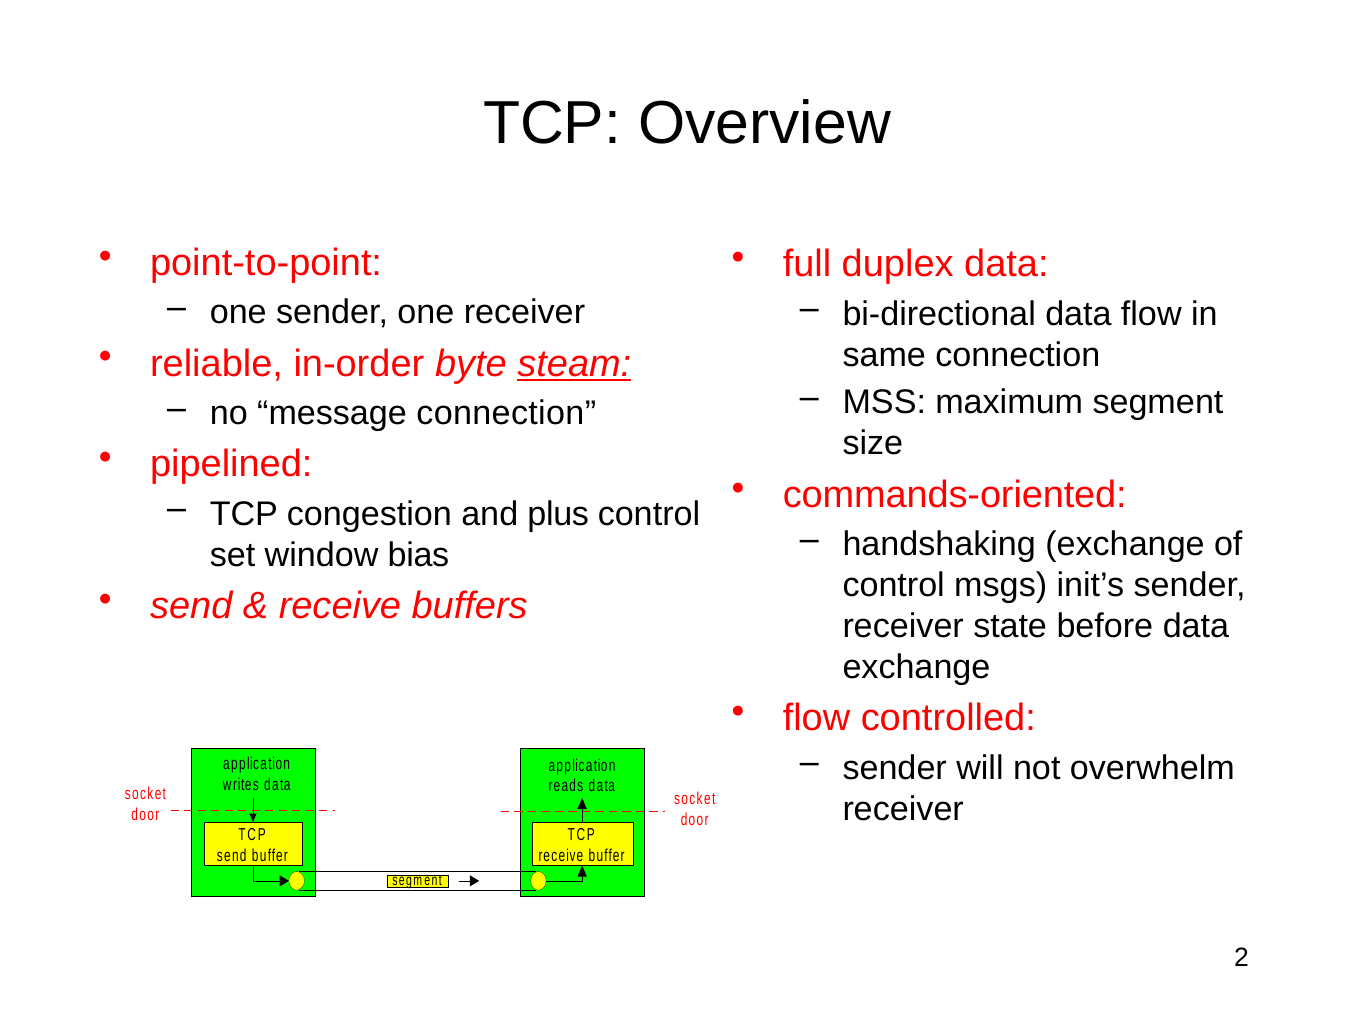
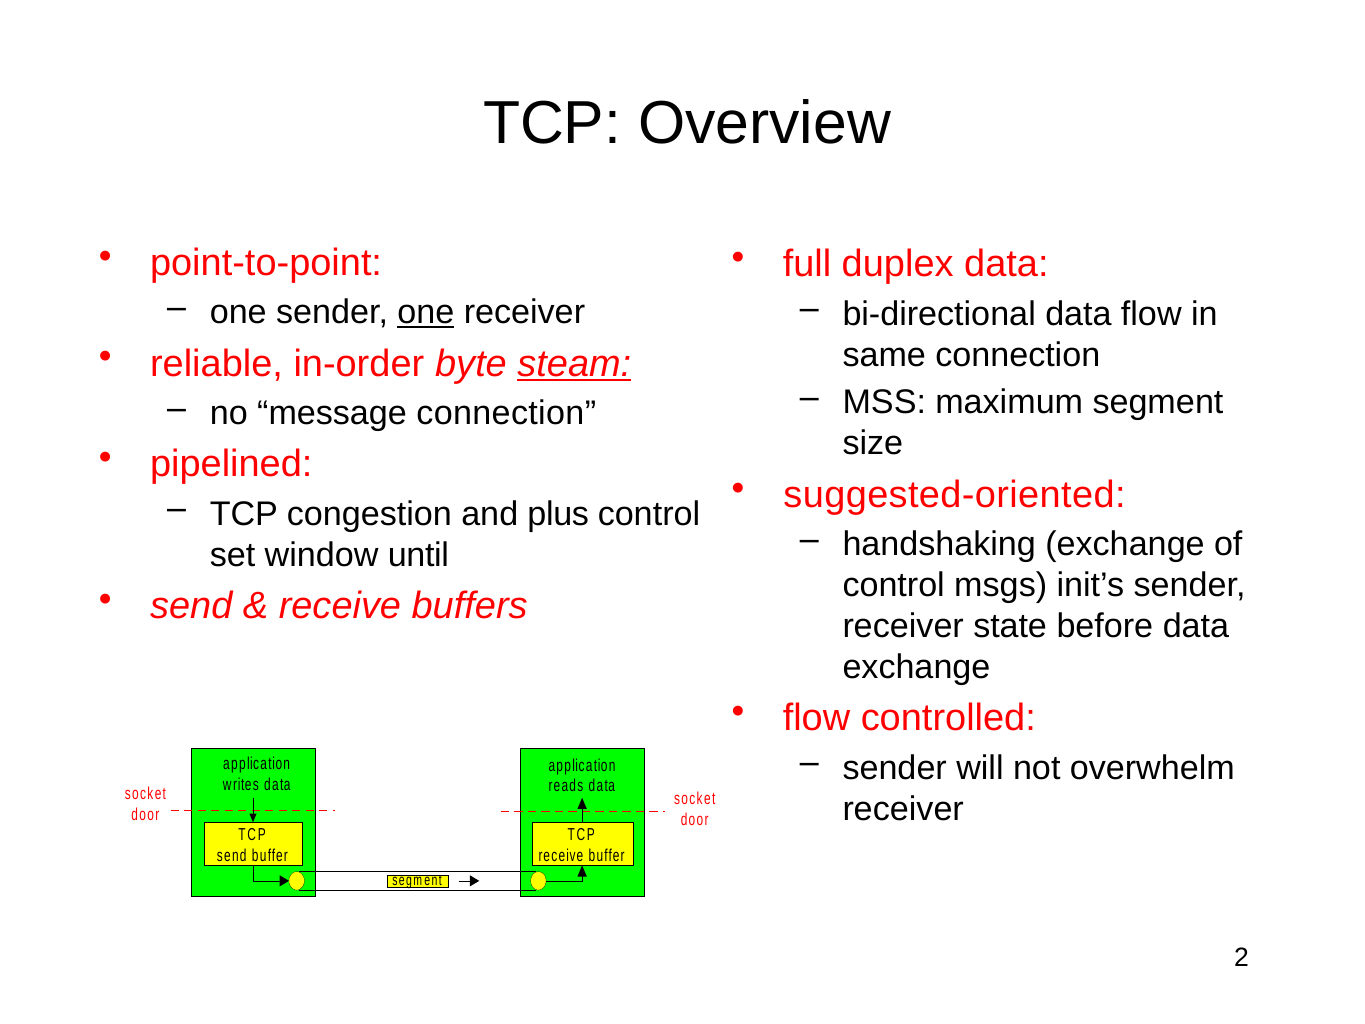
one at (426, 312) underline: none -> present
commands-oriented: commands-oriented -> suggested-oriented
bias: bias -> until
